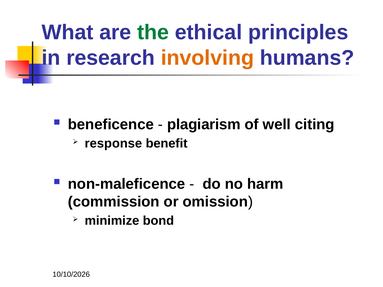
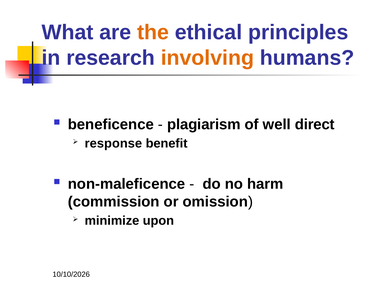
the colour: green -> orange
citing: citing -> direct
bond: bond -> upon
